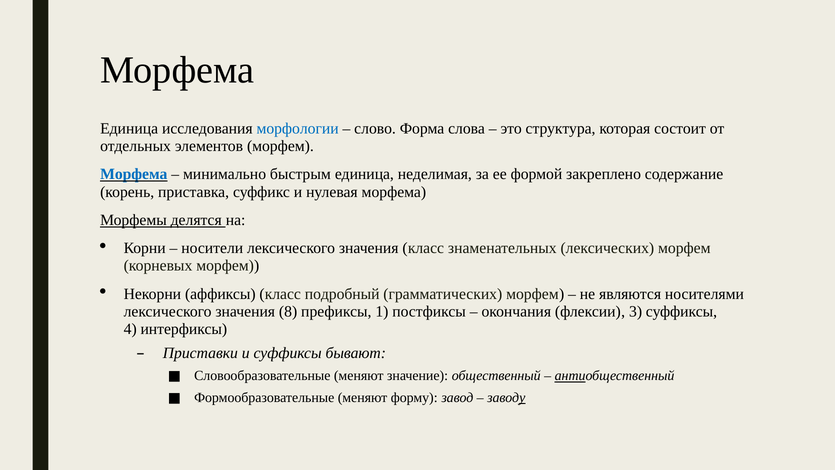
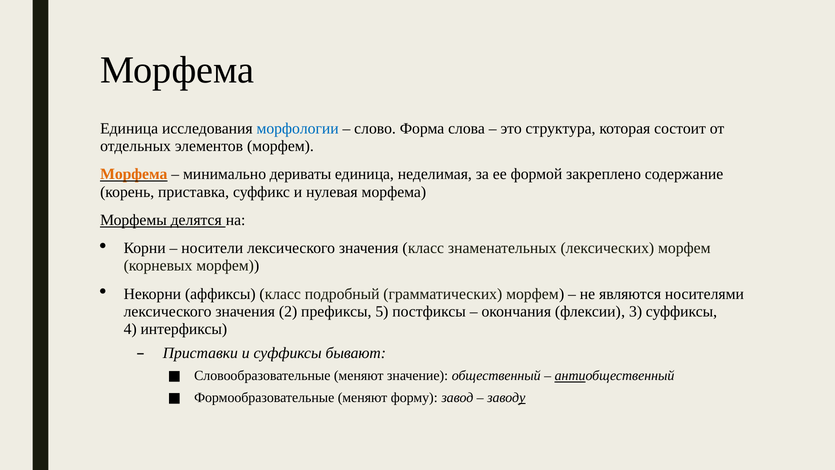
Морфема at (134, 174) colour: blue -> orange
быстрым: быстрым -> дериваты
8: 8 -> 2
1: 1 -> 5
